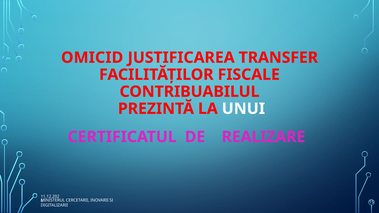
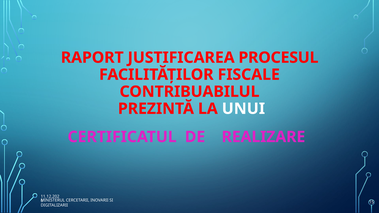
OMICID: OMICID -> RAPORT
TRANSFER: TRANSFER -> PROCESUL
